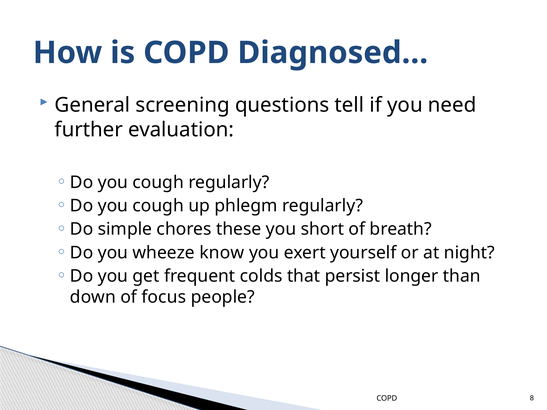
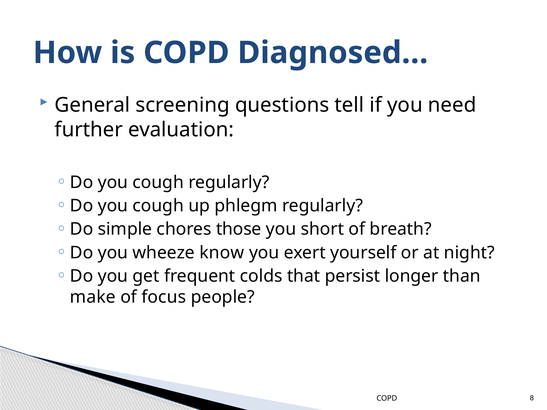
these: these -> those
down: down -> make
